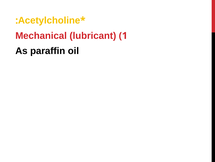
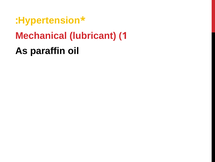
Acetylcholine: Acetylcholine -> Hypertension
